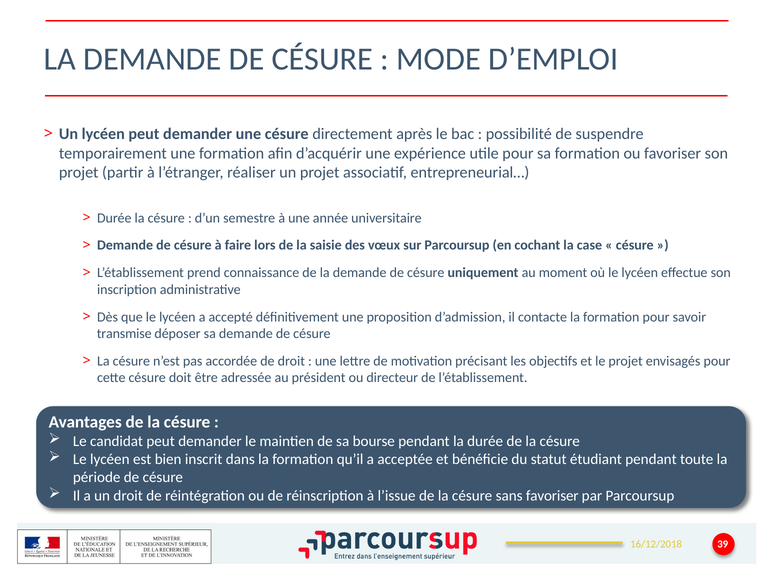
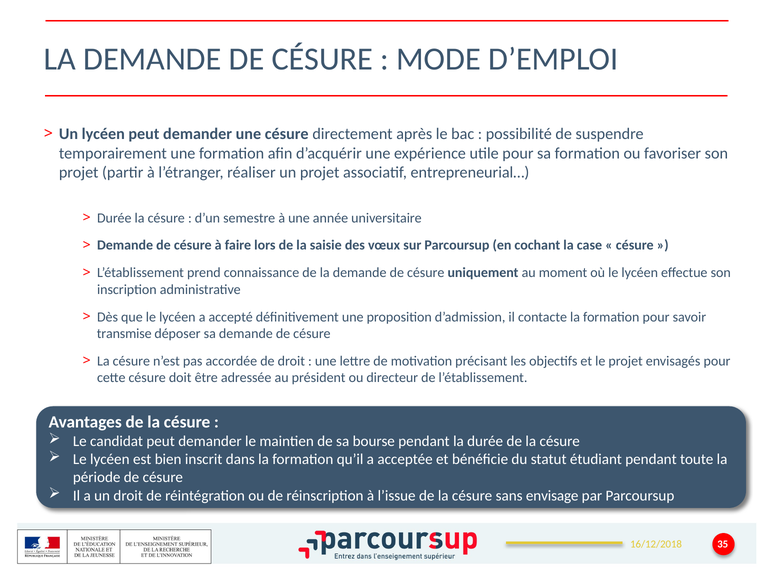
sans favoriser: favoriser -> envisage
39: 39 -> 35
